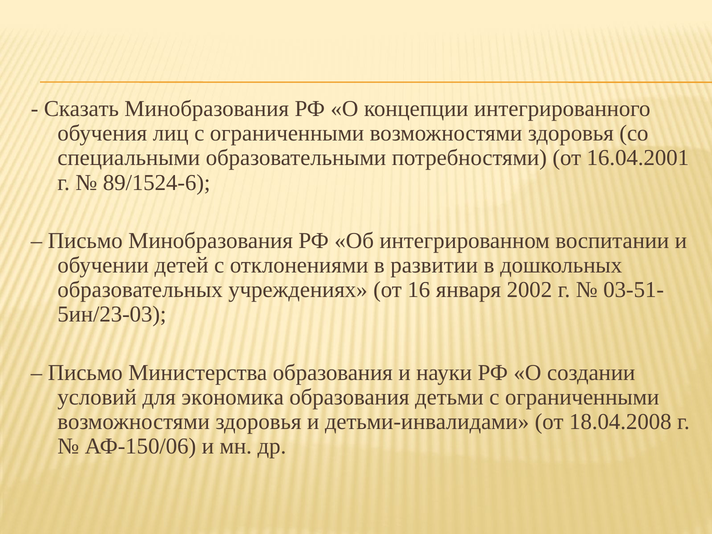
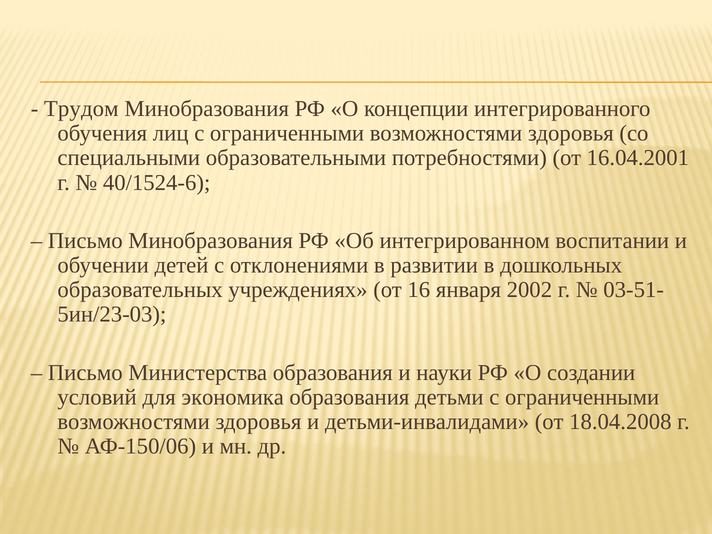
Сказать: Сказать -> Трудом
89/1524-6: 89/1524-6 -> 40/1524-6
